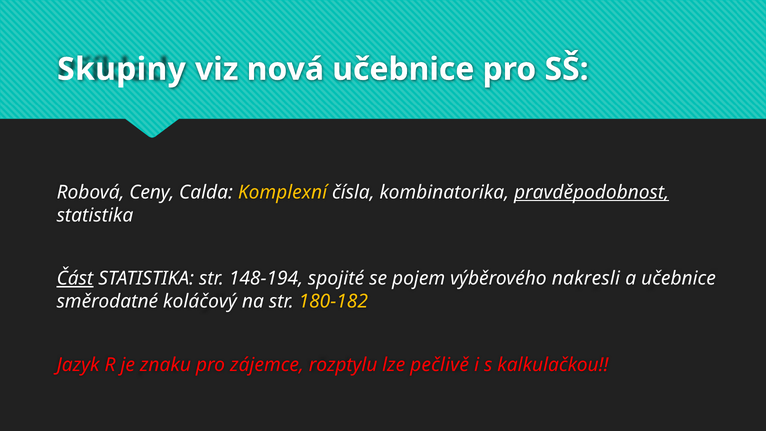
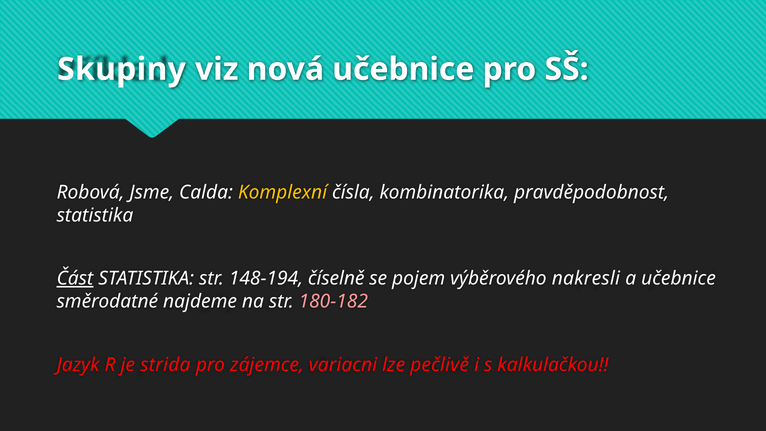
Ceny: Ceny -> Jsme
pravděpodobnost underline: present -> none
spojité: spojité -> číselně
koláčový: koláčový -> najdeme
180-182 colour: yellow -> pink
znaku: znaku -> strida
rozptylu: rozptylu -> variacni
